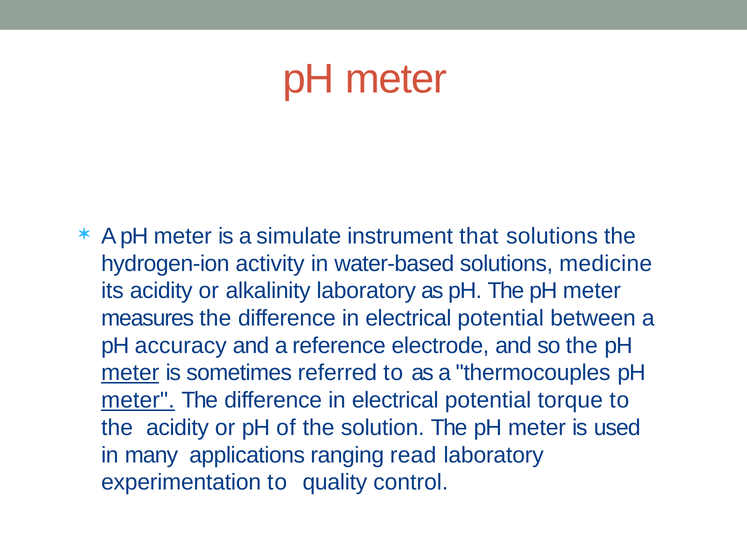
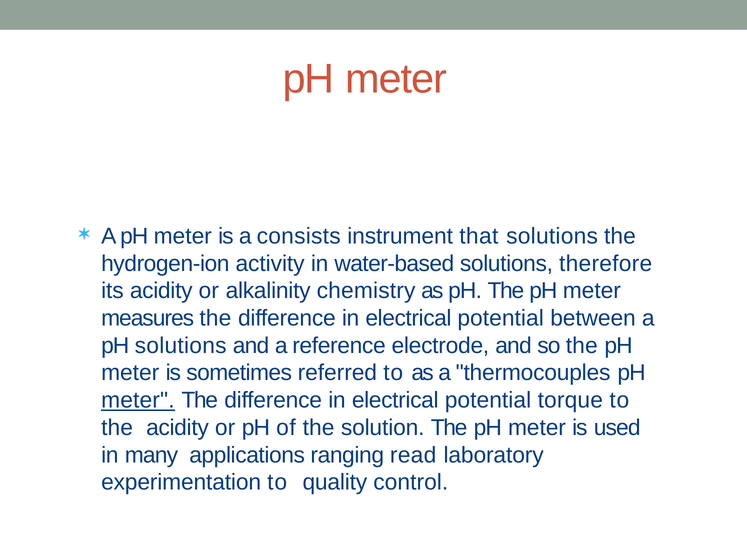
simulate: simulate -> consists
medicine: medicine -> therefore
alkalinity laboratory: laboratory -> chemistry
pH accuracy: accuracy -> solutions
meter at (130, 373) underline: present -> none
